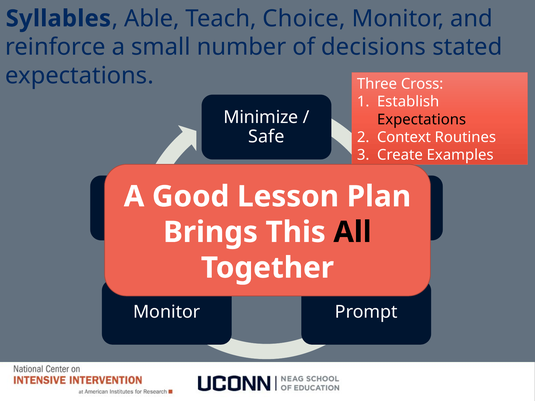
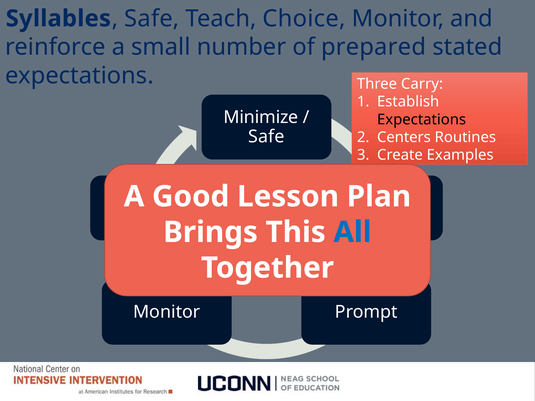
Able at (152, 19): Able -> Safe
decisions: decisions -> prepared
Cross: Cross -> Carry
Context: Context -> Centers
All colour: black -> blue
